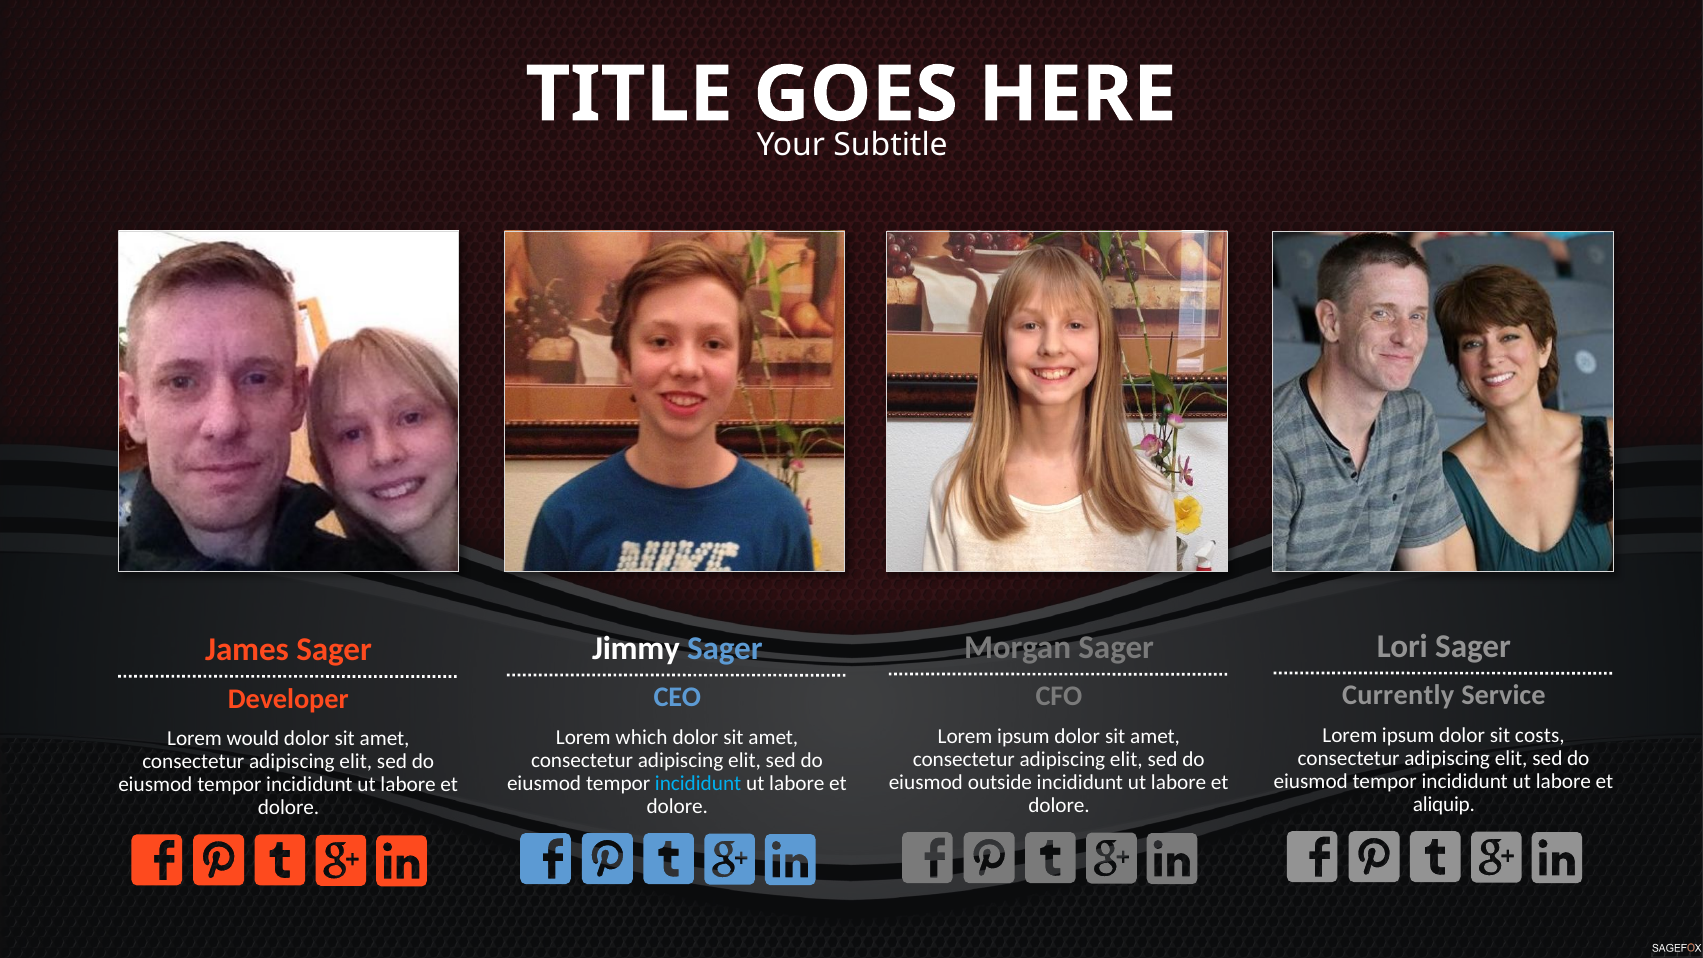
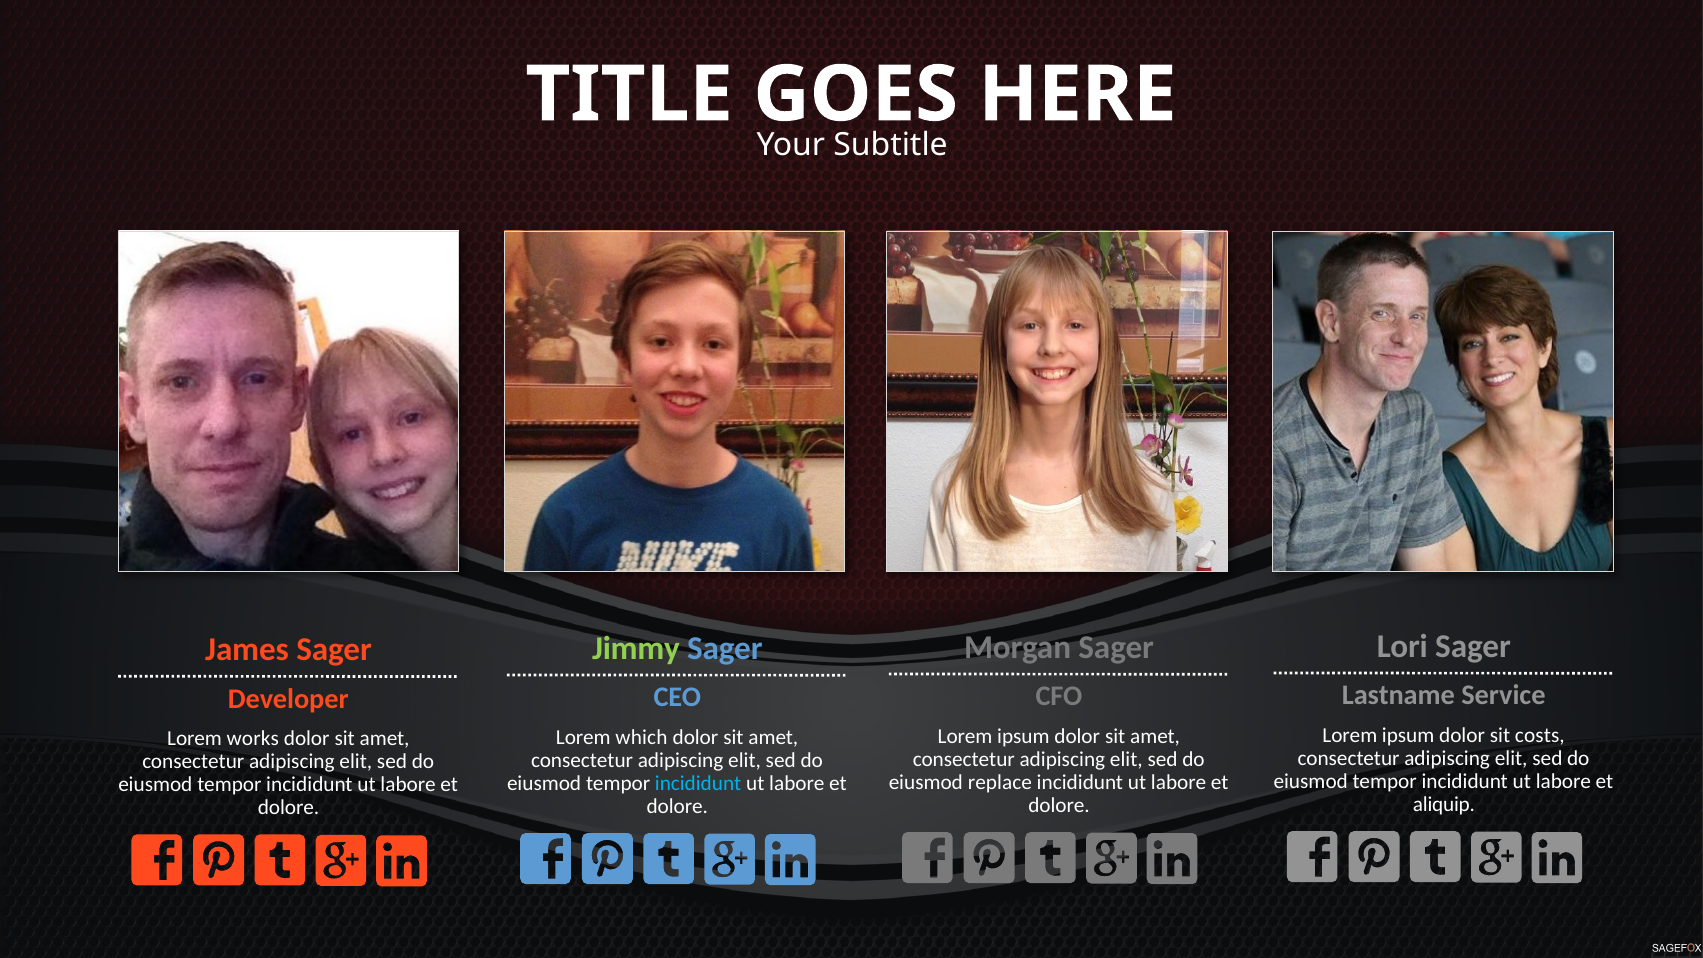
Jimmy colour: white -> light green
Currently: Currently -> Lastname
would: would -> works
outside: outside -> replace
